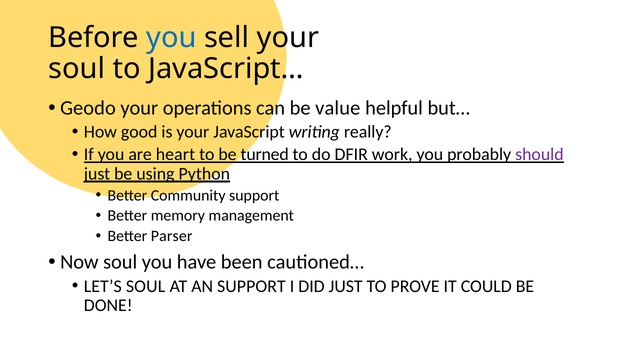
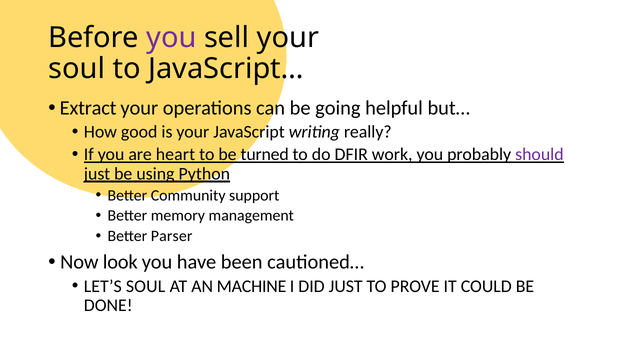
you at (171, 38) colour: blue -> purple
Geodo: Geodo -> Extract
value: value -> going
Now soul: soul -> look
AN SUPPORT: SUPPORT -> MACHINE
